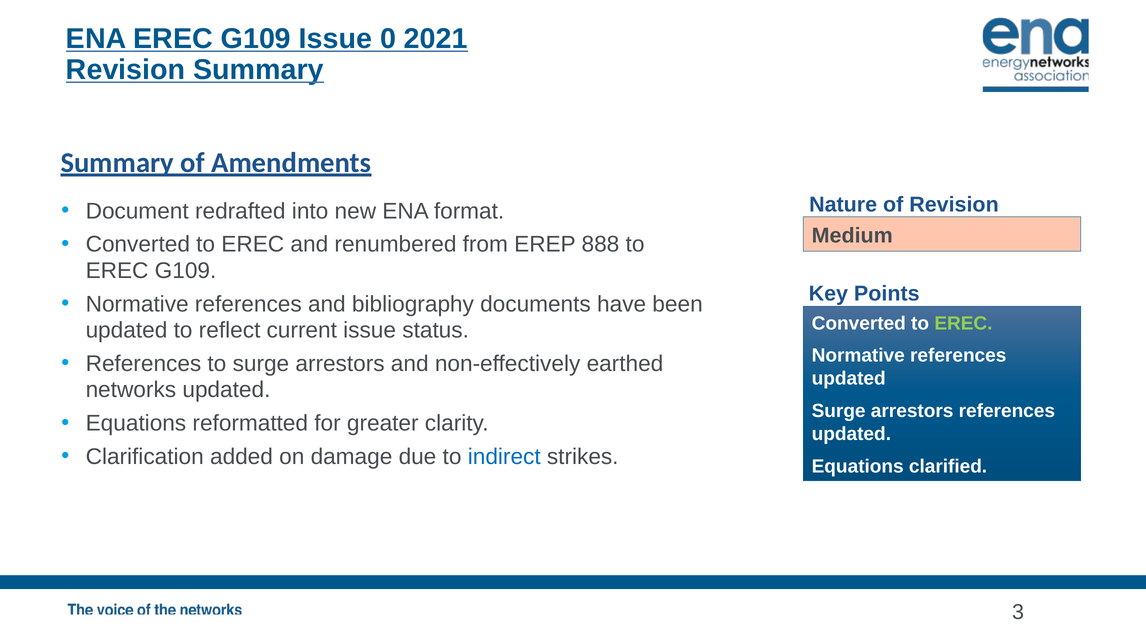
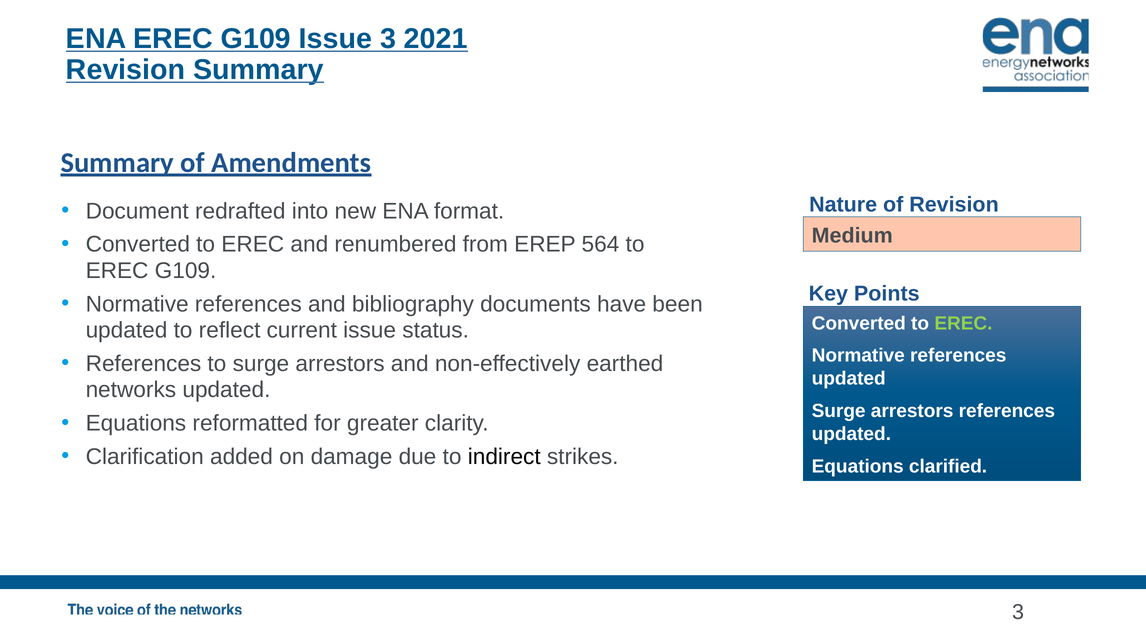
Issue 0: 0 -> 3
888: 888 -> 564
indirect colour: blue -> black
